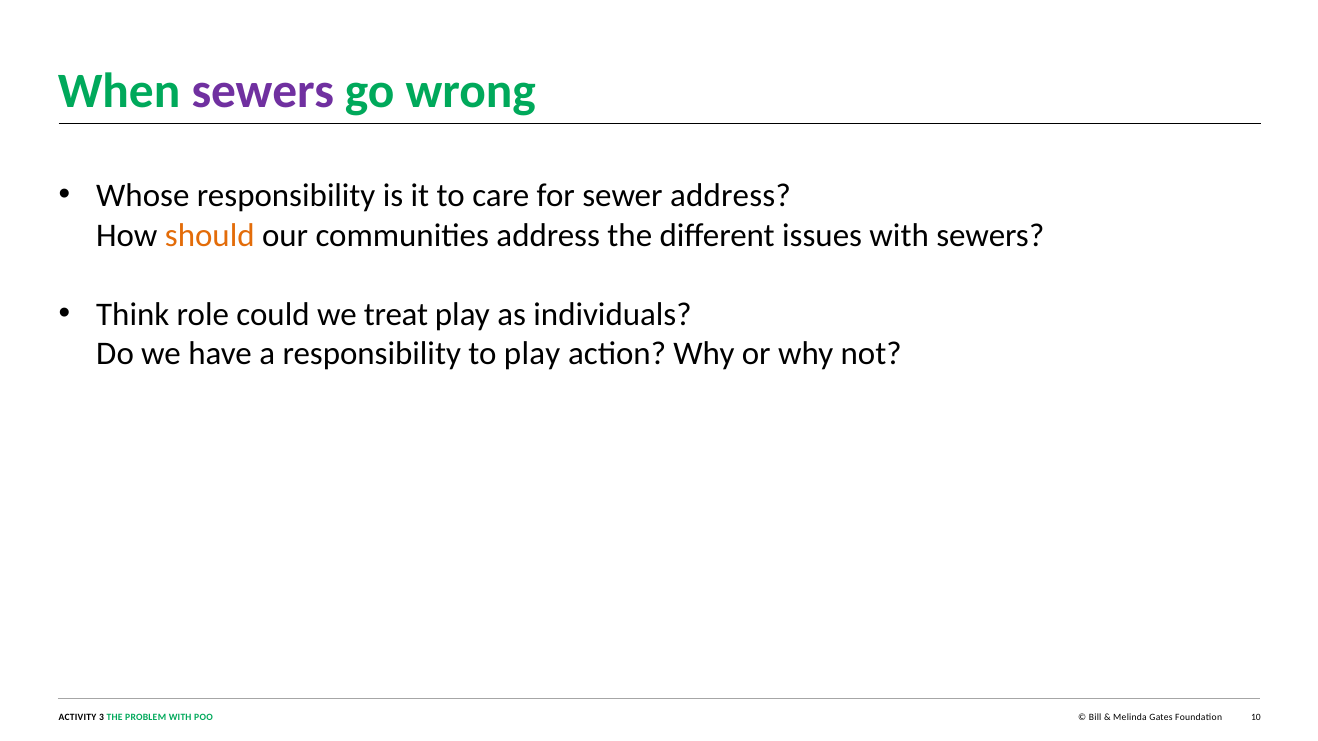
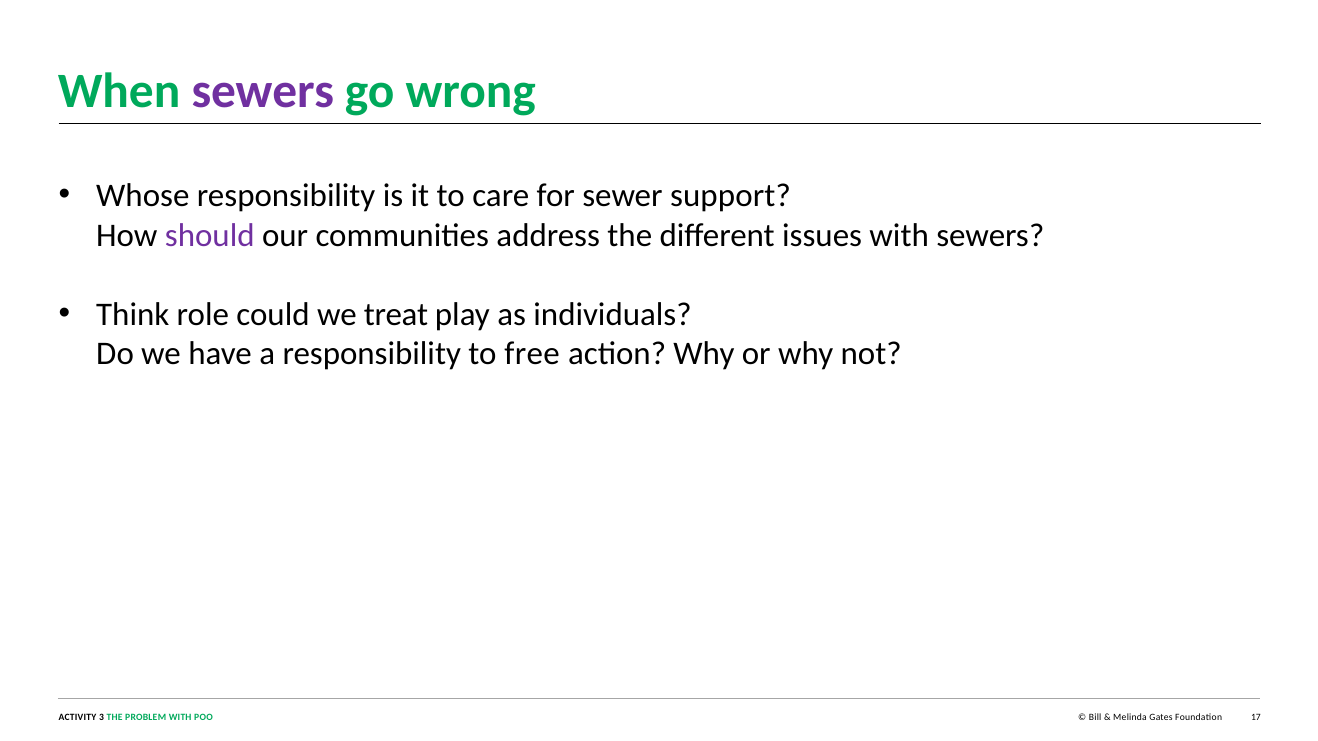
sewer address: address -> support
should colour: orange -> purple
to play: play -> free
10: 10 -> 17
